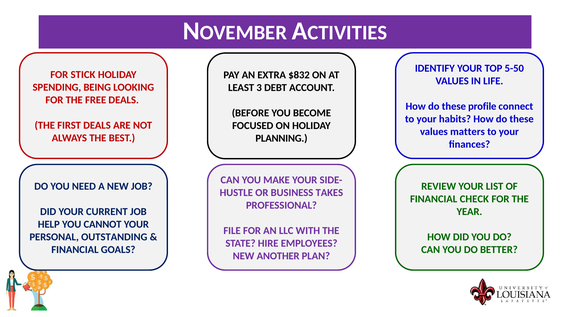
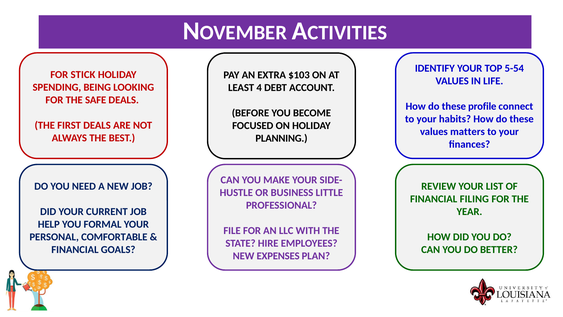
5-50: 5-50 -> 5-54
$832: $832 -> $103
3: 3 -> 4
FREE: FREE -> SAFE
TAKES: TAKES -> LITTLE
CHECK: CHECK -> FILING
CANNOT: CANNOT -> FORMAL
OUTSTANDING: OUTSTANDING -> COMFORTABLE
ANOTHER: ANOTHER -> EXPENSES
